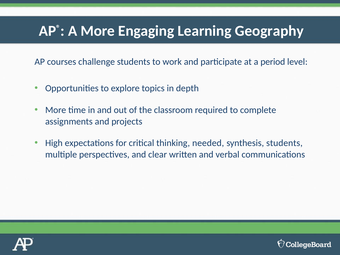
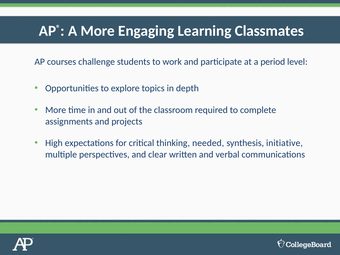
Geography: Geography -> Classmates
synthesis students: students -> initiative
